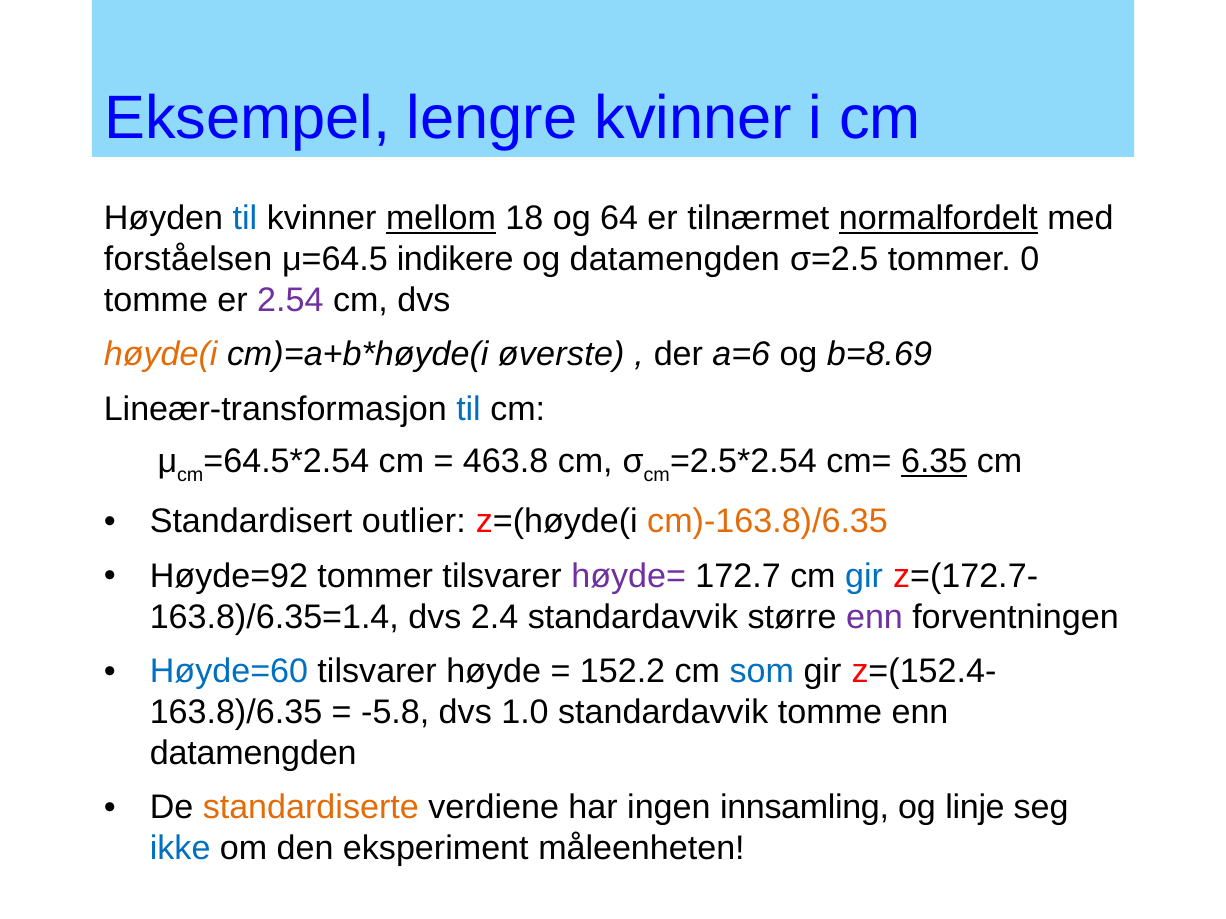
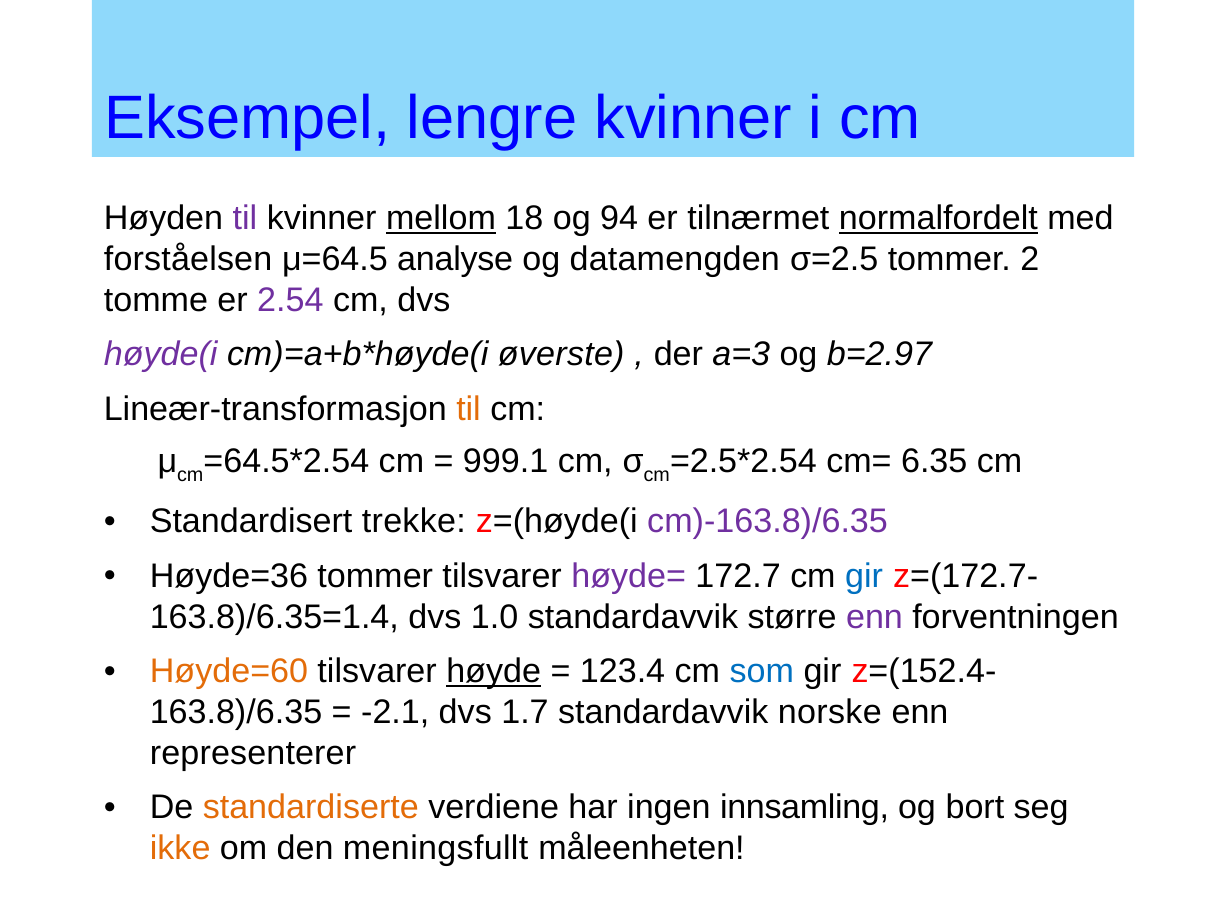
til at (245, 218) colour: blue -> purple
64: 64 -> 94
indikere: indikere -> analyse
0: 0 -> 2
høyde(i colour: orange -> purple
a=6: a=6 -> a=3
b=8.69: b=8.69 -> b=2.97
til at (469, 409) colour: blue -> orange
463.8: 463.8 -> 999.1
6.35 underline: present -> none
outlier: outlier -> trekke
cm)-163.8)/6.35 colour: orange -> purple
Høyde=92: Høyde=92 -> Høyde=36
2.4: 2.4 -> 1.0
Høyde=60 colour: blue -> orange
høyde underline: none -> present
152.2: 152.2 -> 123.4
-5.8: -5.8 -> -2.1
1.0: 1.0 -> 1.7
standardavvik tomme: tomme -> norske
datamengden at (253, 754): datamengden -> representerer
linje: linje -> bort
ikke colour: blue -> orange
eksperiment: eksperiment -> meningsfullt
